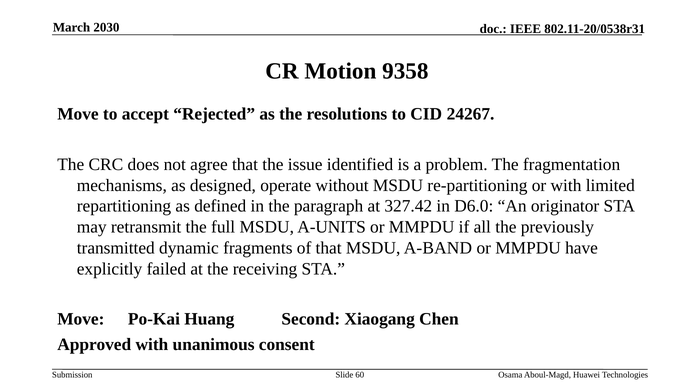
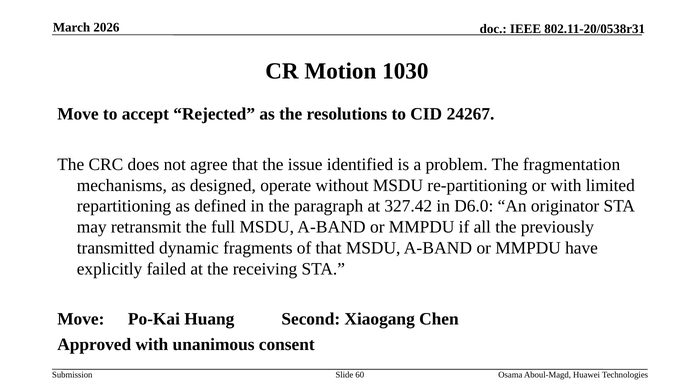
2030: 2030 -> 2026
9358: 9358 -> 1030
full MSDU A-UNITS: A-UNITS -> A-BAND
